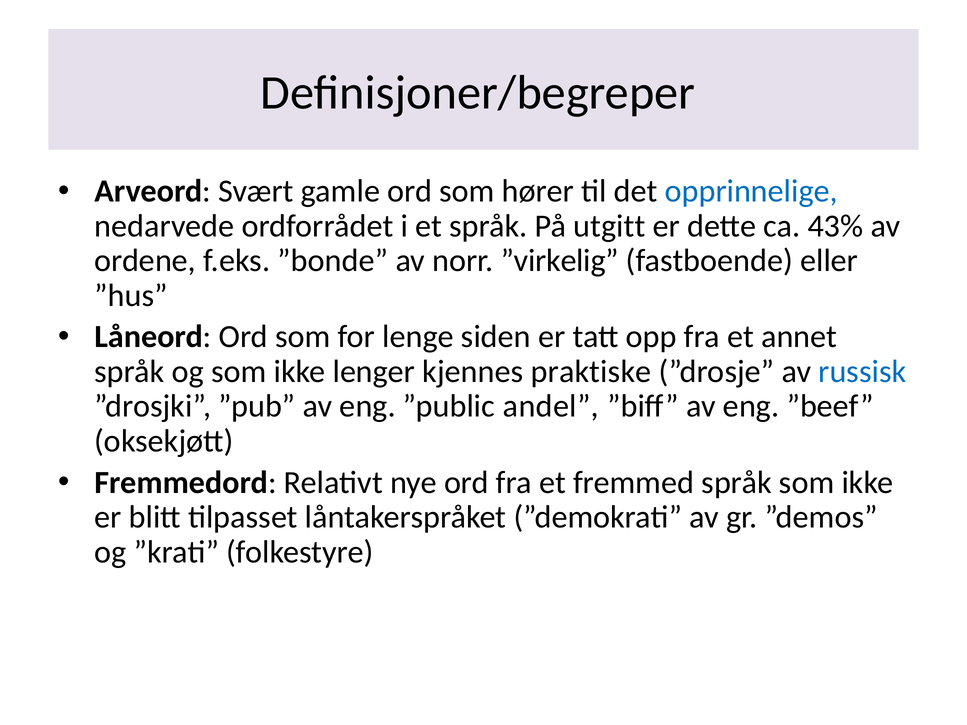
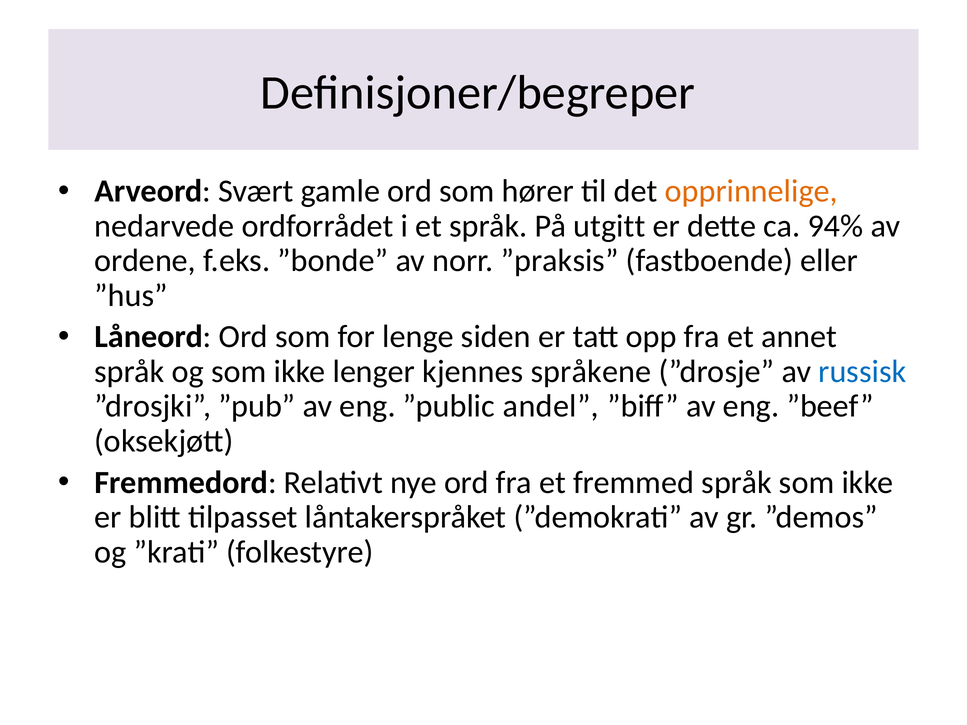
opprinnelige colour: blue -> orange
43%: 43% -> 94%
”virkelig: ”virkelig -> ”praksis
praktiske: praktiske -> språkene
